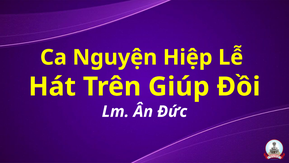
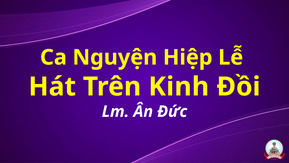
Giúp: Giúp -> Kinh
